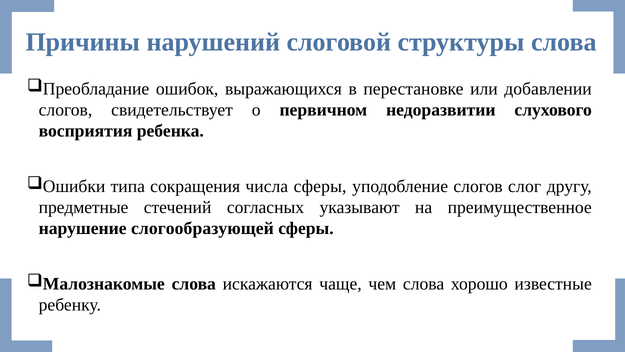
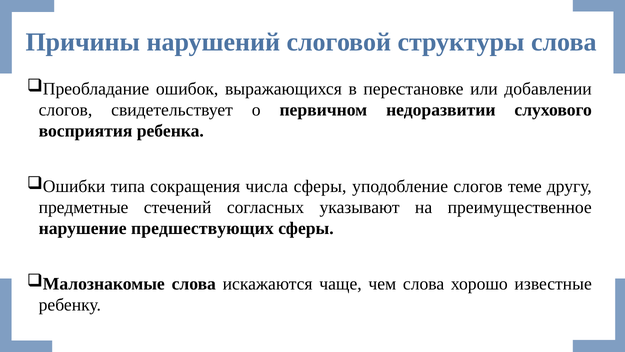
слог: слог -> теме
слогообразующей: слогообразующей -> предшествующих
